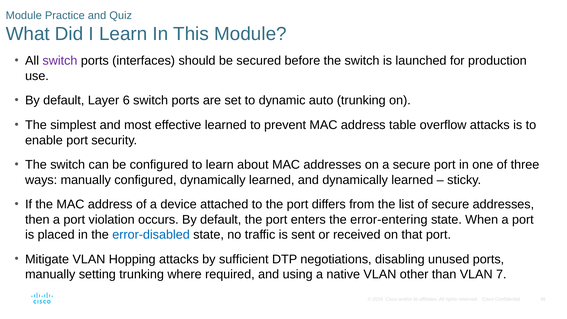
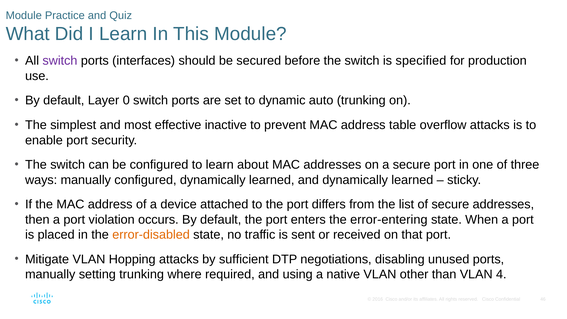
launched: launched -> specified
6: 6 -> 0
effective learned: learned -> inactive
error-disabled colour: blue -> orange
7: 7 -> 4
